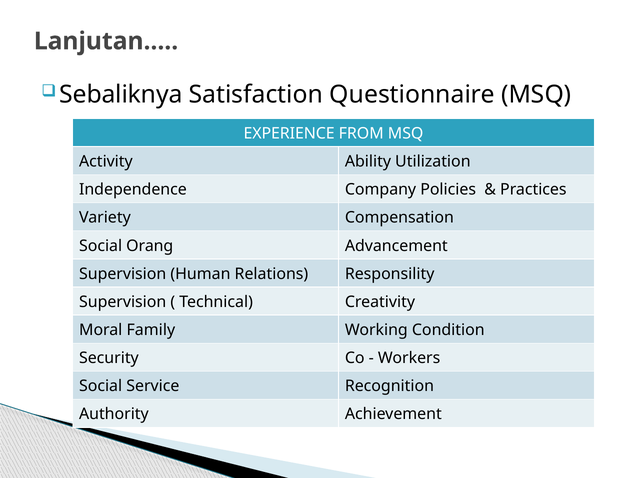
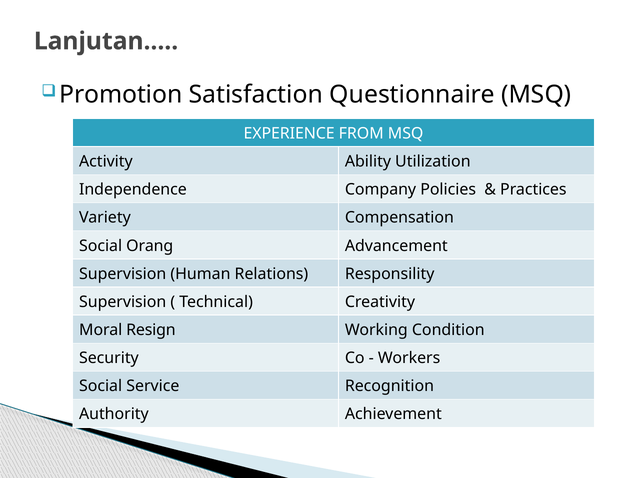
Sebaliknya: Sebaliknya -> Promotion
Family: Family -> Resign
